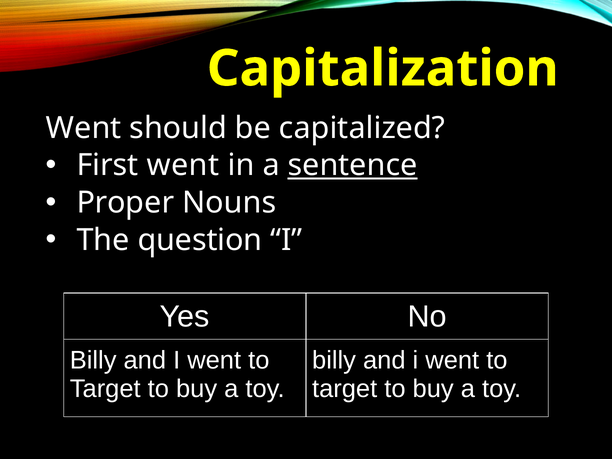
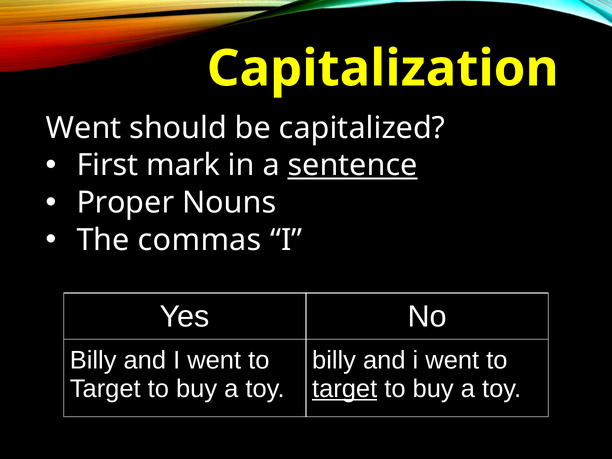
First went: went -> mark
question: question -> commas
target at (345, 389) underline: none -> present
